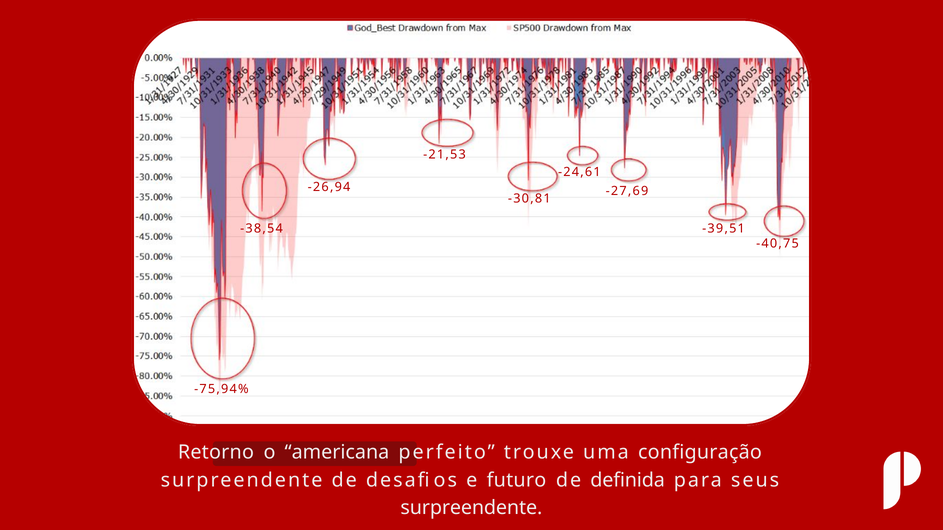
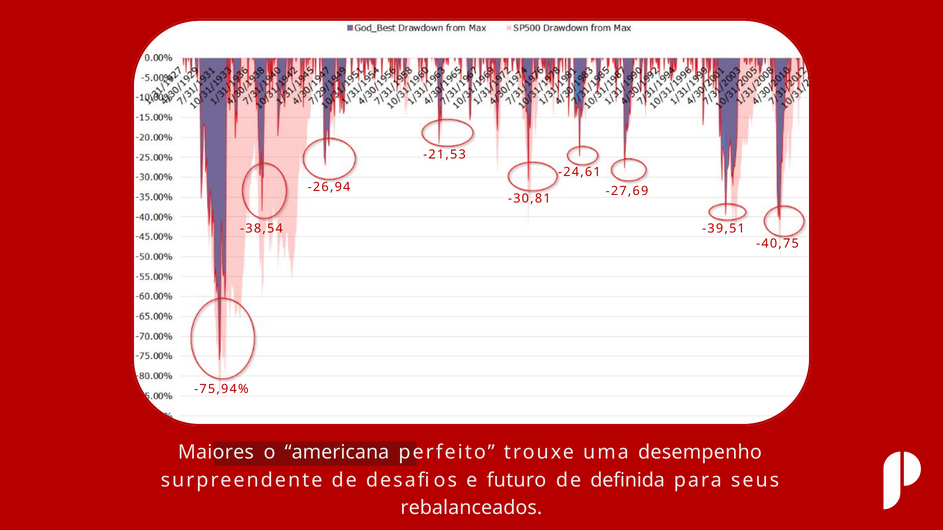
Retorno: Retorno -> Maiores
configuração: configuração -> desempenho
surpreendente at (471, 508): surpreendente -> rebalanceados
